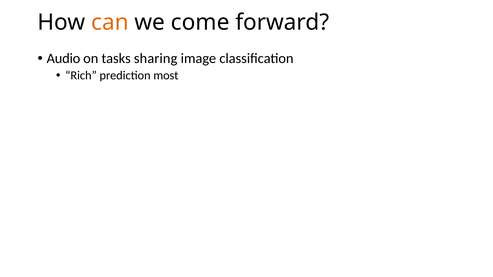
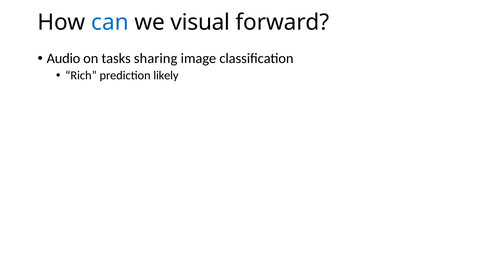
can colour: orange -> blue
come: come -> visual
most: most -> likely
